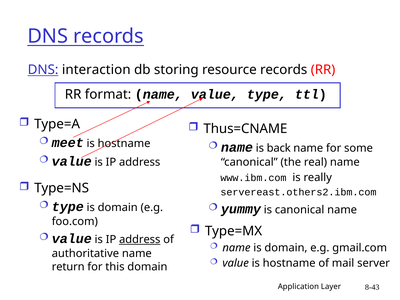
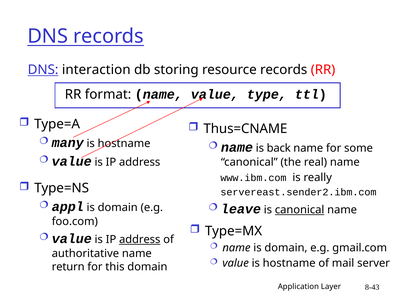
meet: meet -> many
servereast.others2.ibm.com: servereast.others2.ibm.com -> servereast.sender2.ibm.com
type at (68, 207): type -> appl
yummy: yummy -> leave
canonical at (300, 210) underline: none -> present
